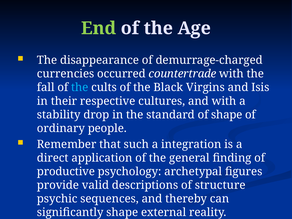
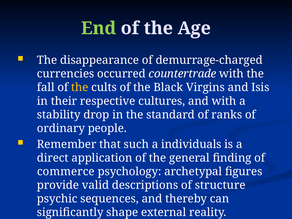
the at (80, 87) colour: light blue -> yellow
of shape: shape -> ranks
integration: integration -> individuals
productive: productive -> commerce
